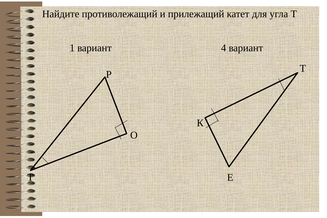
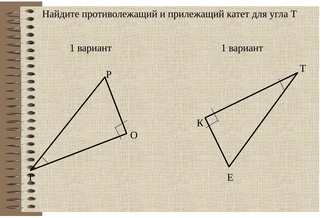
вариант 4: 4 -> 1
